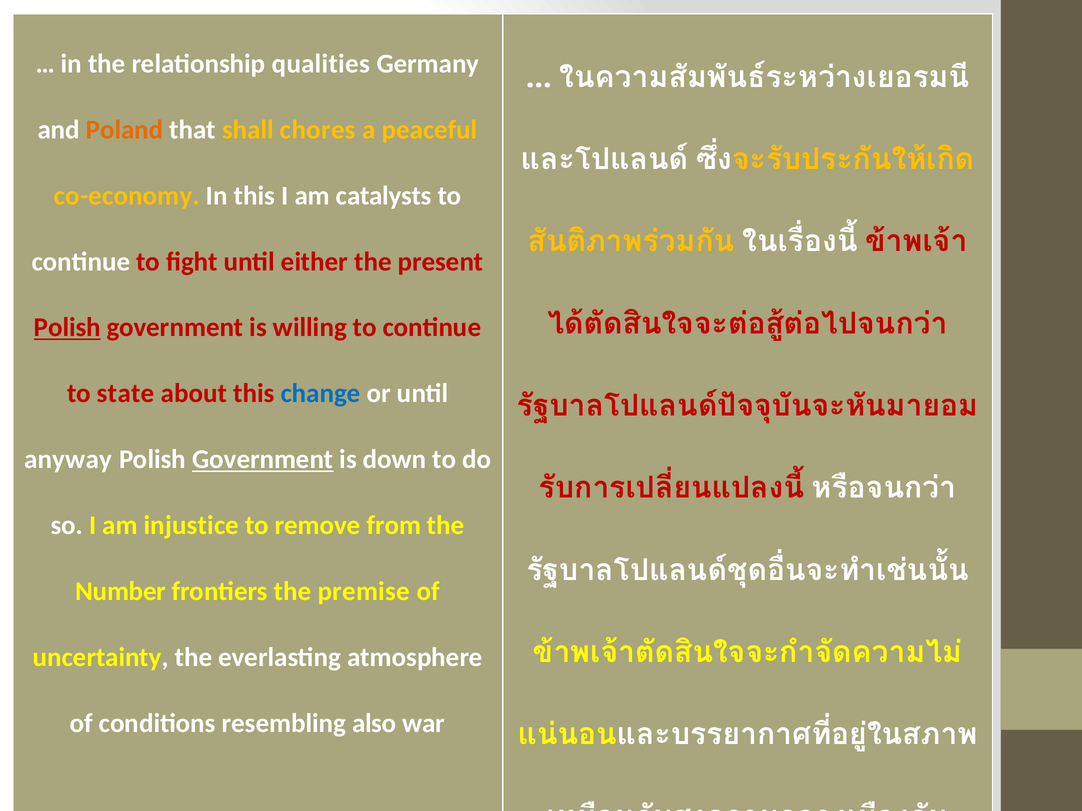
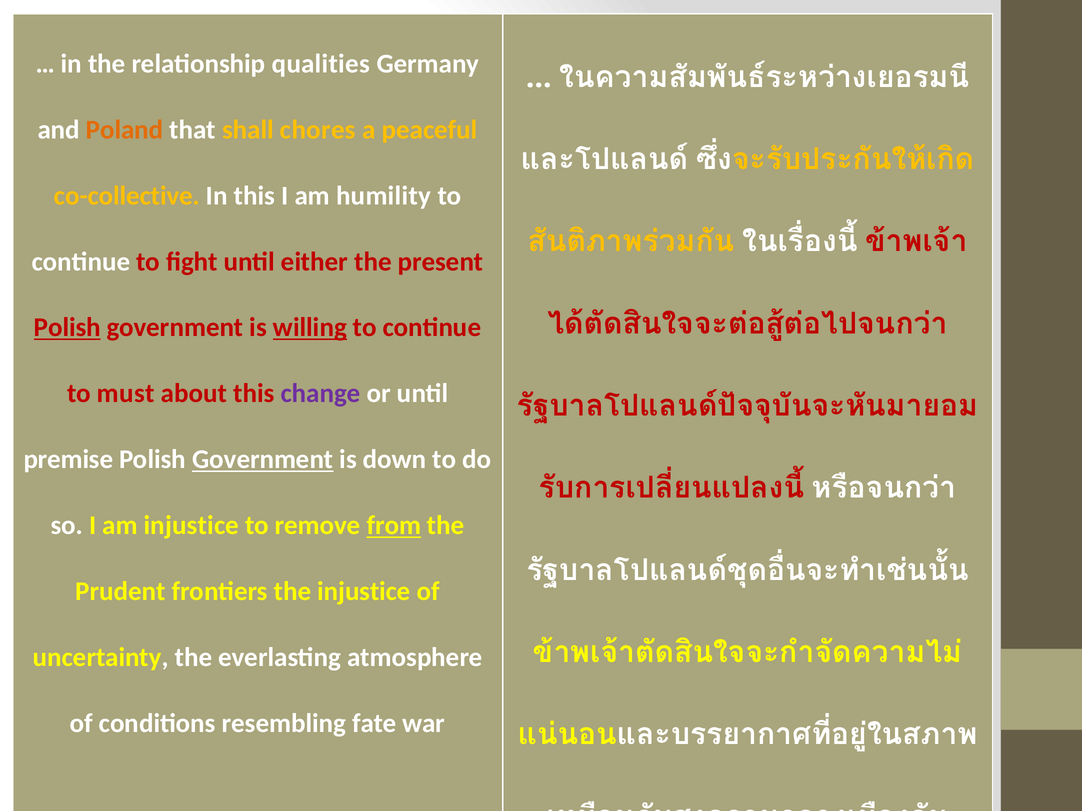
co-economy: co-economy -> co-collective
catalysts: catalysts -> humility
willing underline: none -> present
state: state -> must
change colour: blue -> purple
anyway: anyway -> premise
from underline: none -> present
Number: Number -> Prudent
the premise: premise -> injustice
also: also -> fate
